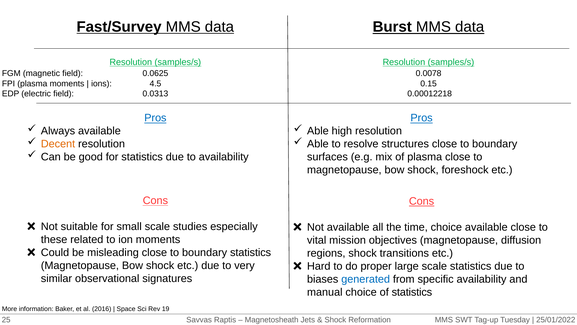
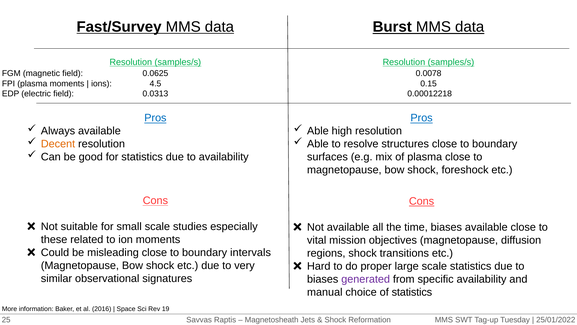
time choice: choice -> biases
boundary statistics: statistics -> intervals
generated colour: blue -> purple
